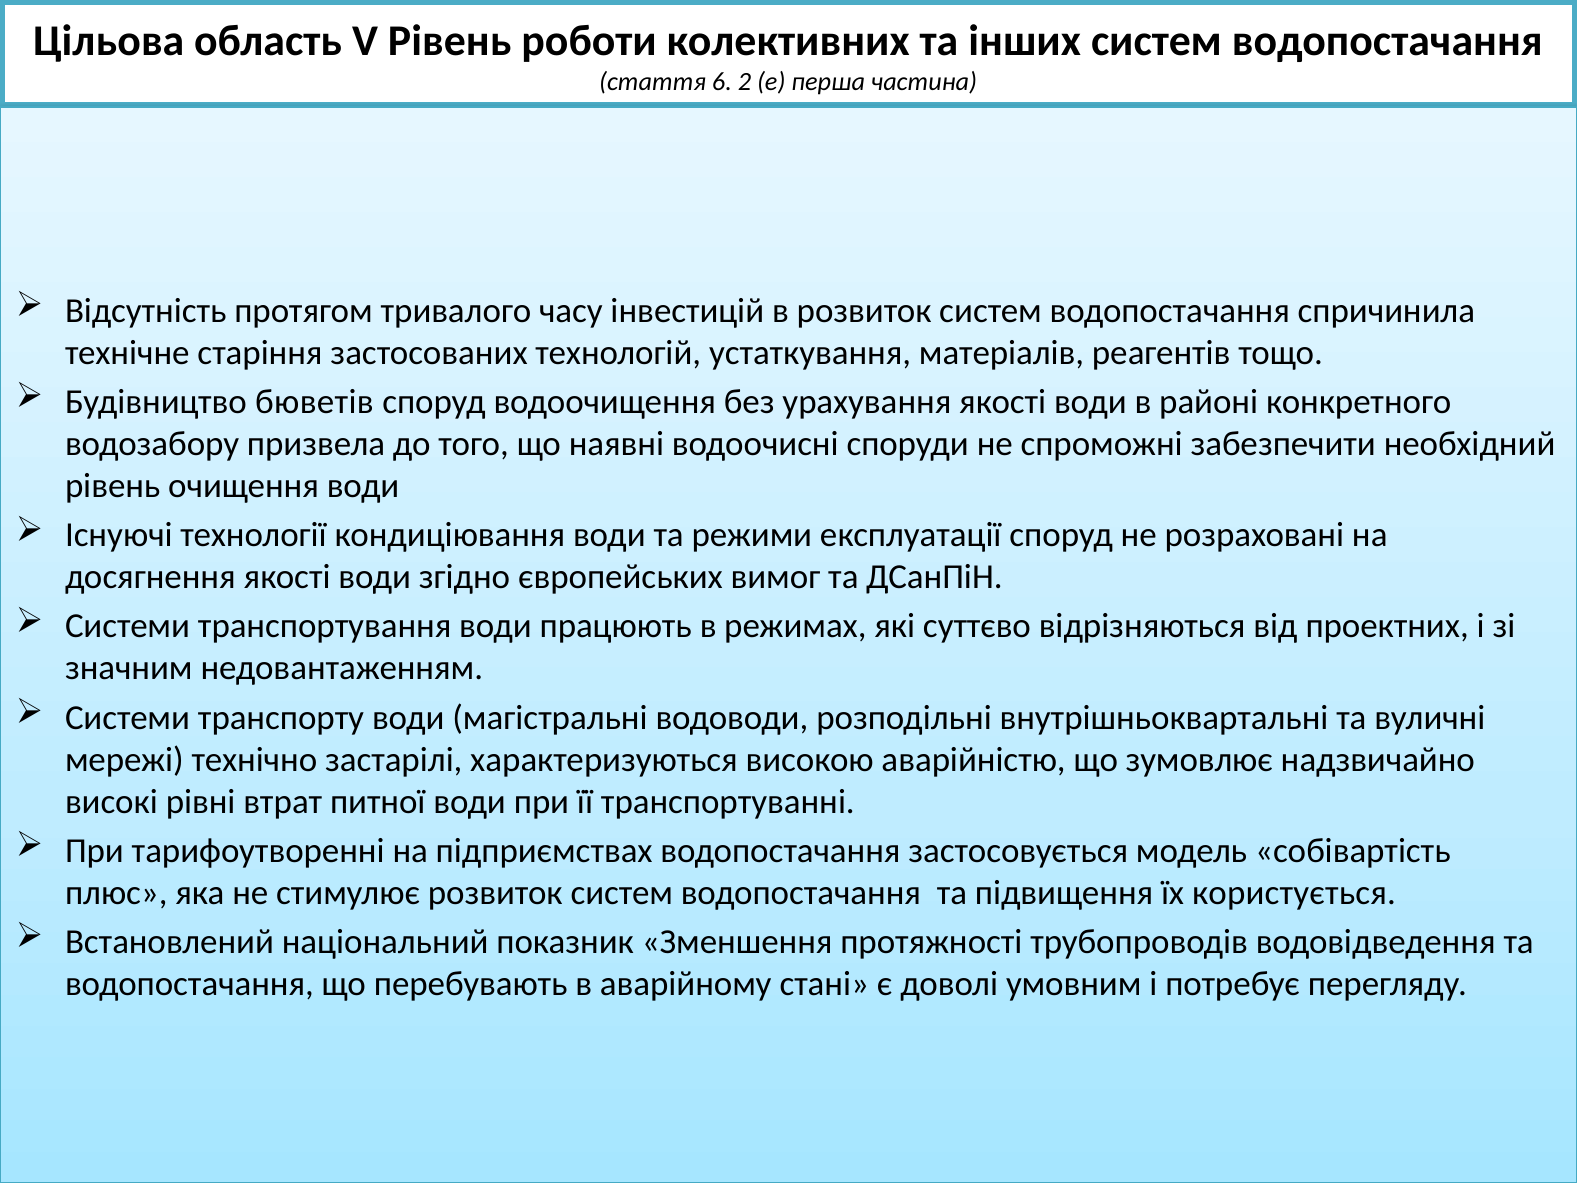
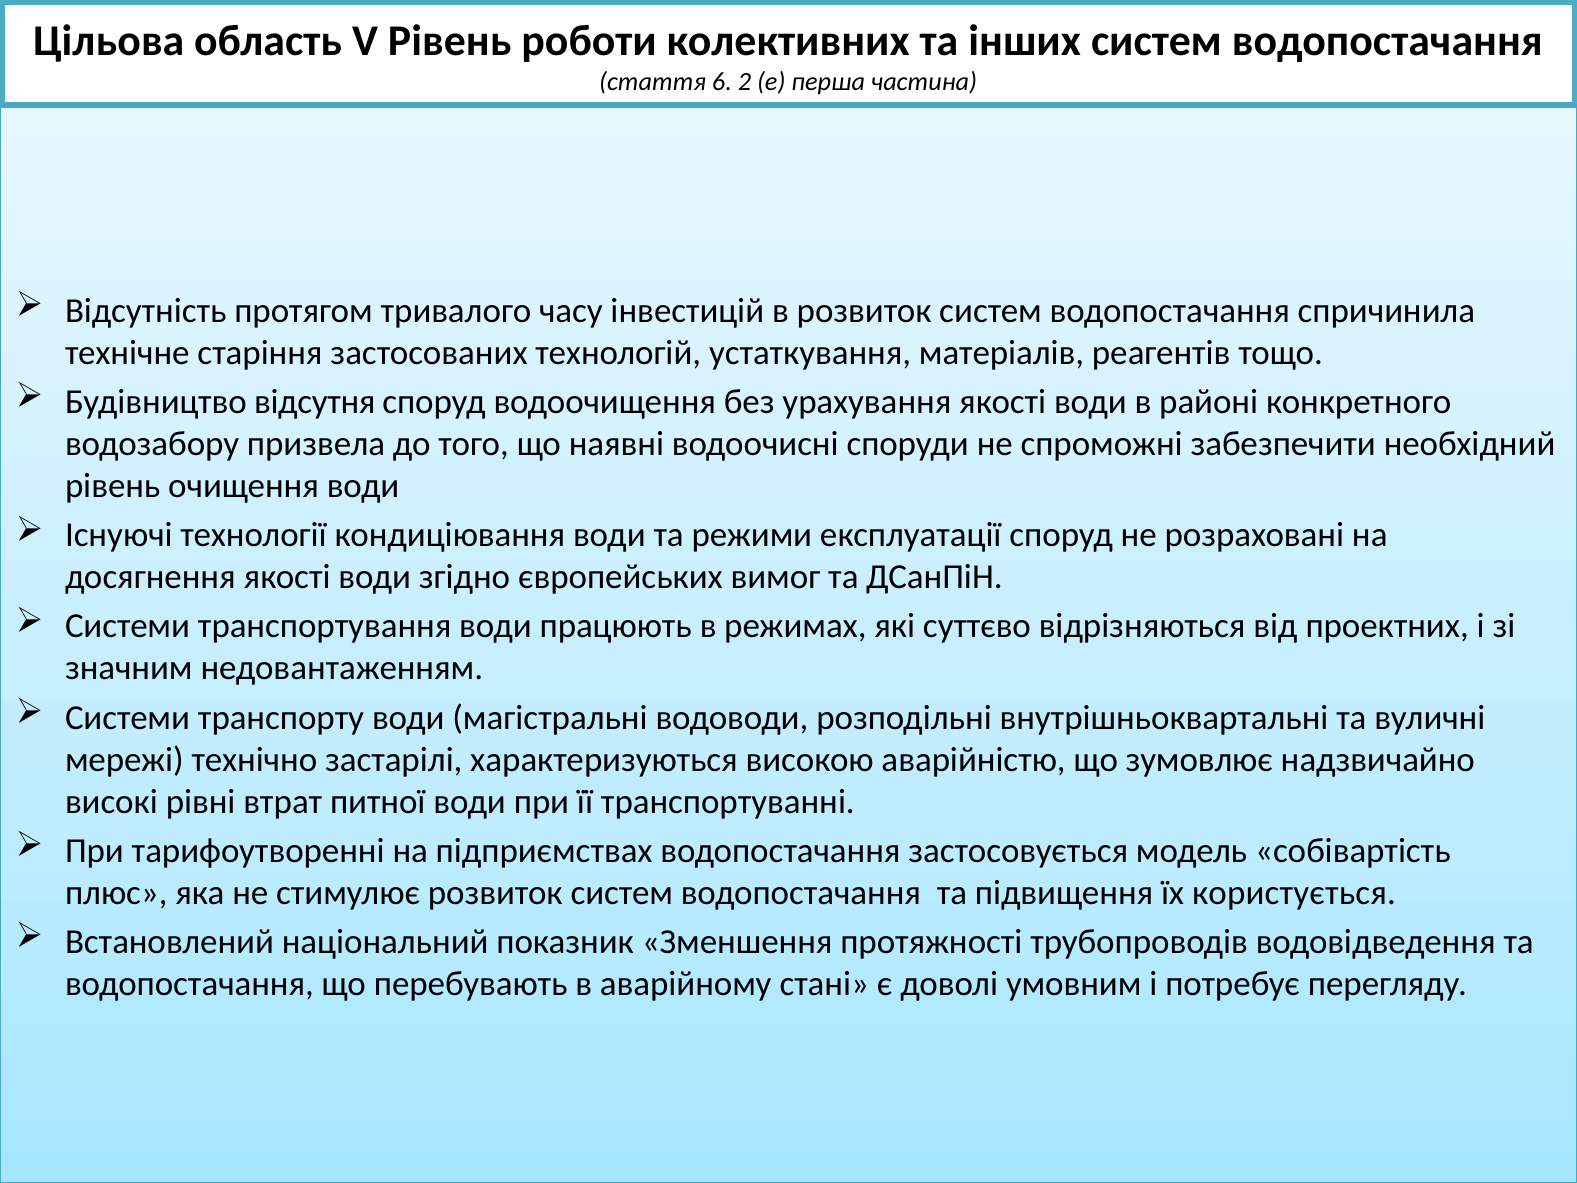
бюветів: бюветів -> відсутня
